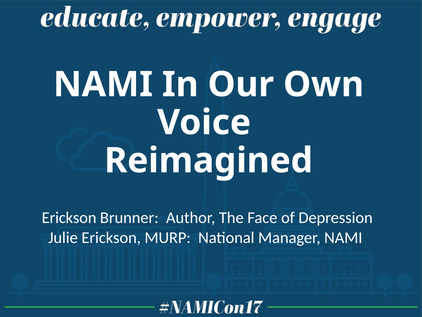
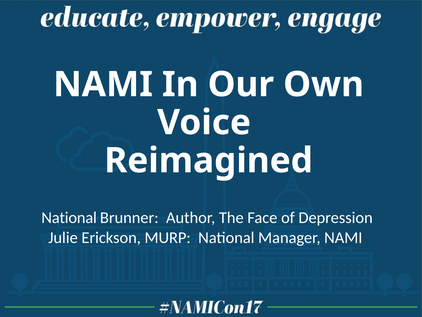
Erickson at (69, 218): Erickson -> National
